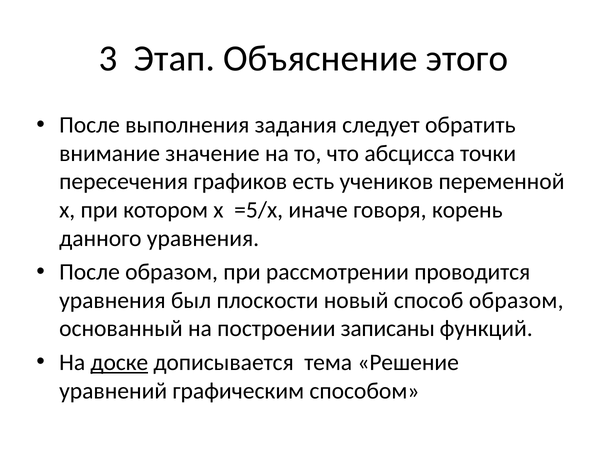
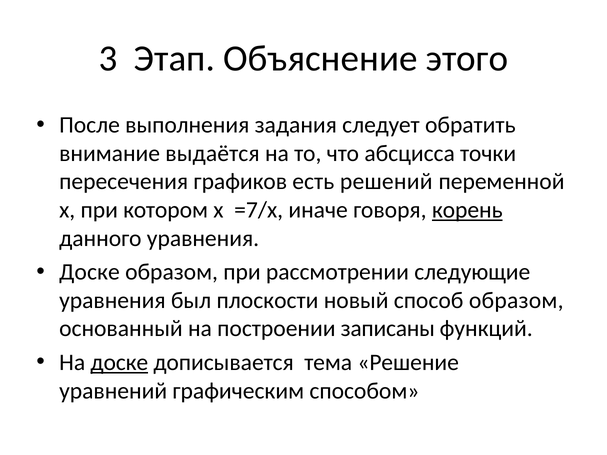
значение: значение -> выдаётся
учеников: учеников -> решений
=5/х: =5/х -> =7/х
корень underline: none -> present
После at (90, 272): После -> Доске
проводится: проводится -> следующие
